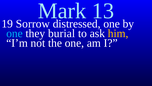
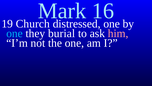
13: 13 -> 16
Sorrow: Sorrow -> Church
him colour: yellow -> pink
